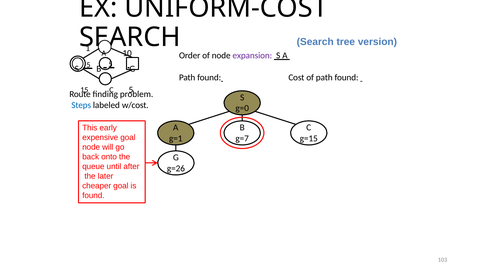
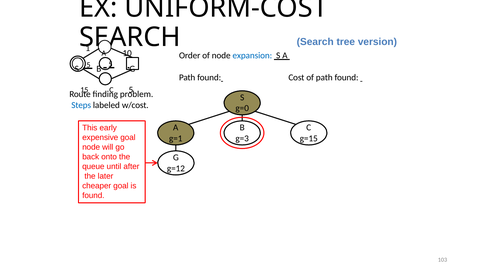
expansion colour: purple -> blue
g=7: g=7 -> g=3
g=26: g=26 -> g=12
